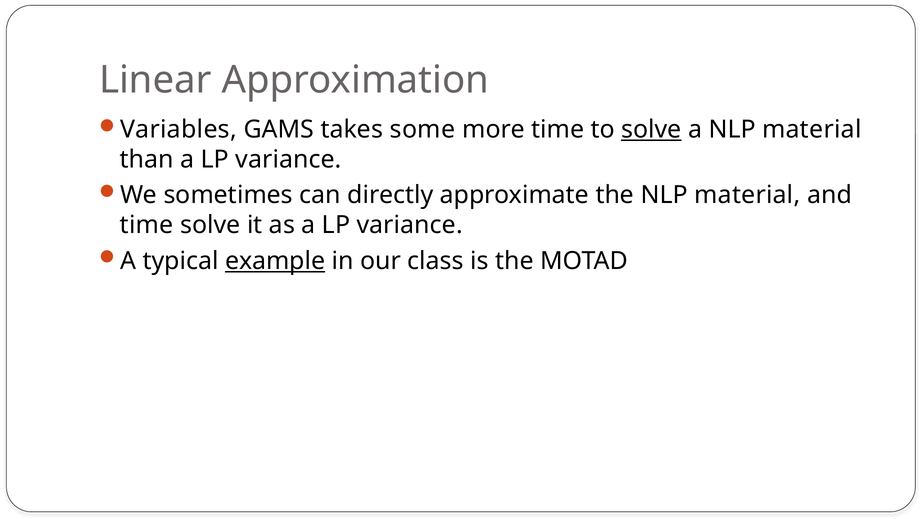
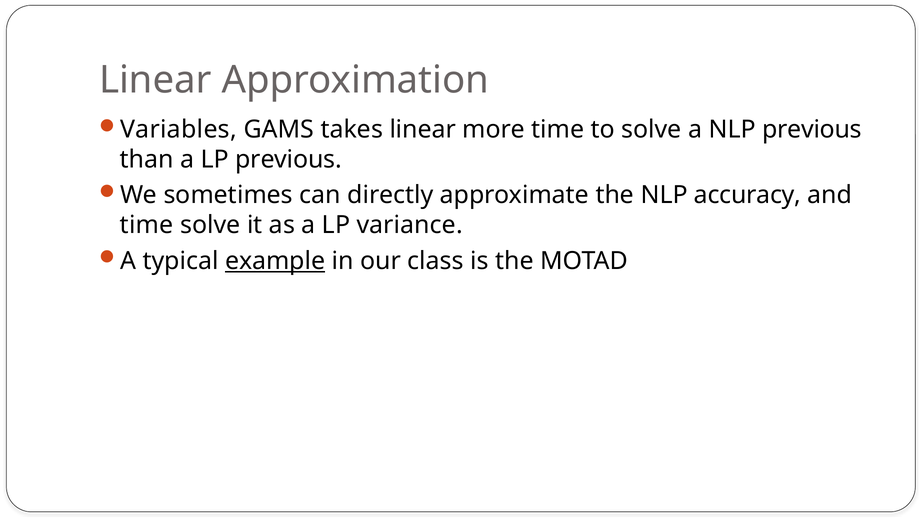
takes some: some -> linear
solve at (651, 130) underline: present -> none
a NLP material: material -> previous
than a LP variance: variance -> previous
the NLP material: material -> accuracy
